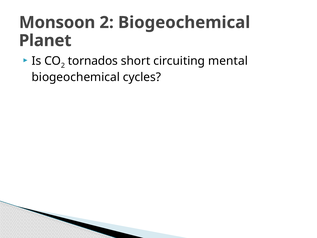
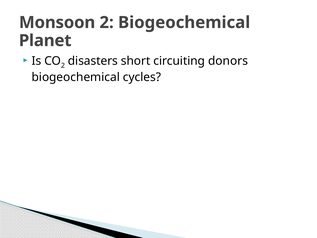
tornados: tornados -> disasters
mental: mental -> donors
